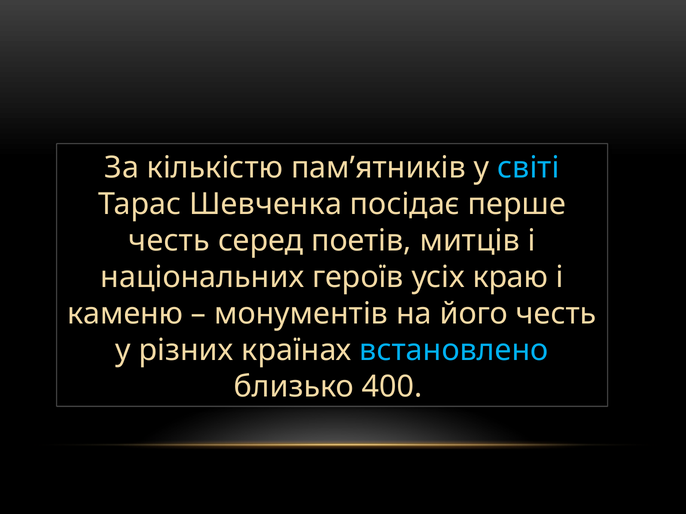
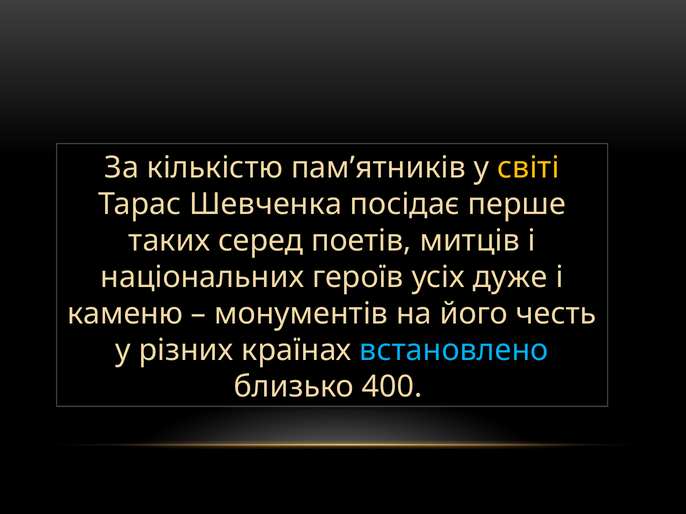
світі colour: light blue -> yellow
честь at (169, 241): честь -> таких
краю: краю -> дуже
